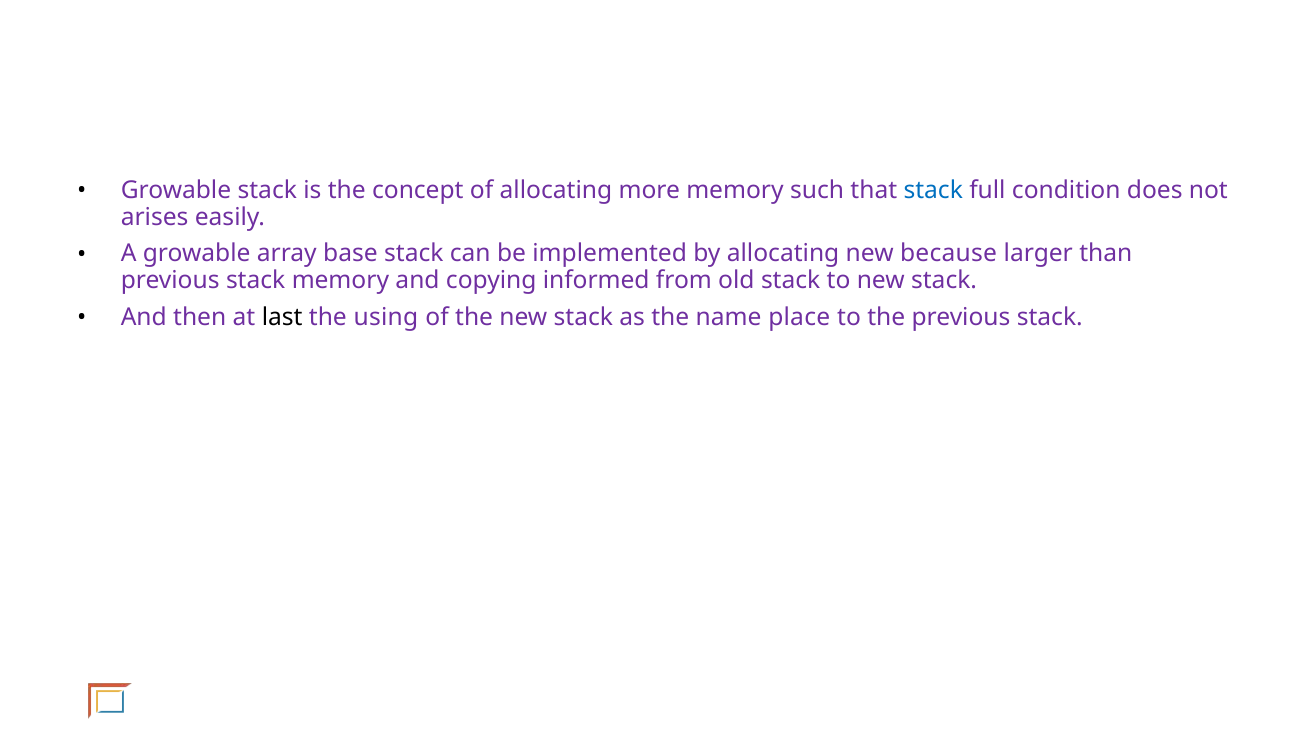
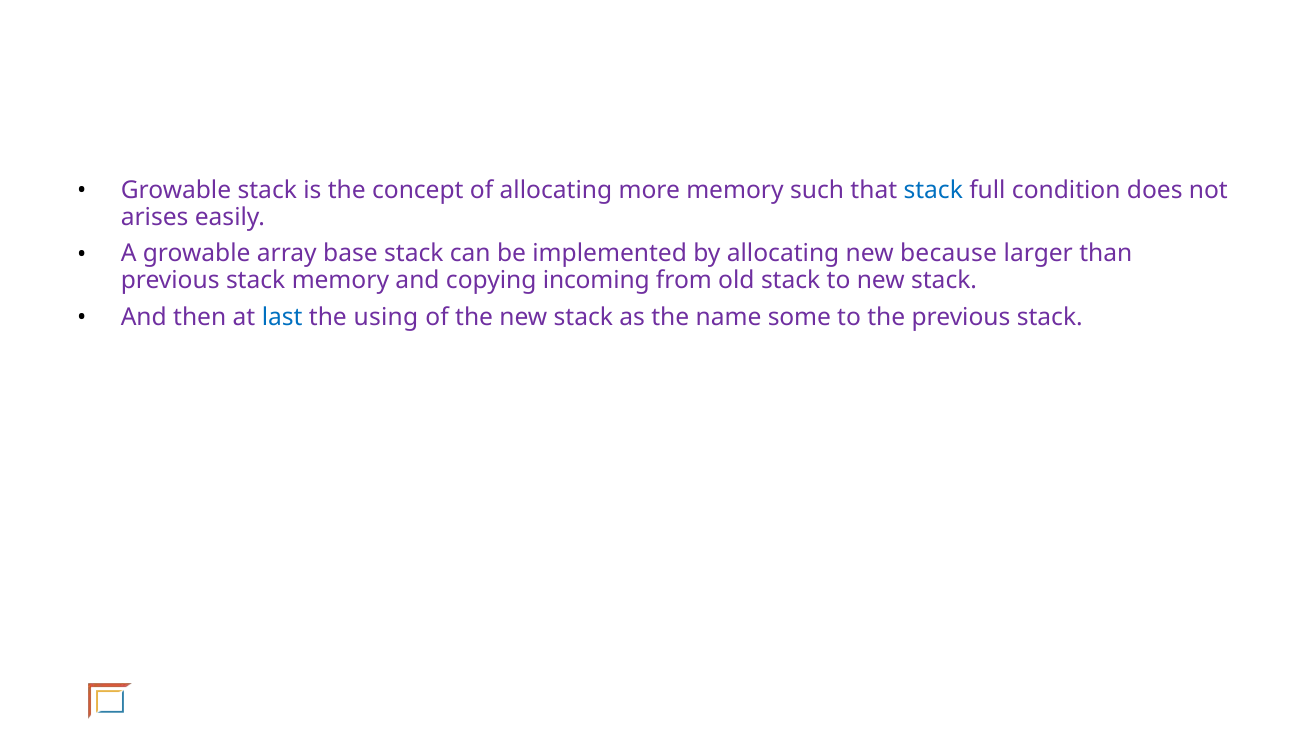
informed: informed -> incoming
last colour: black -> blue
place: place -> some
